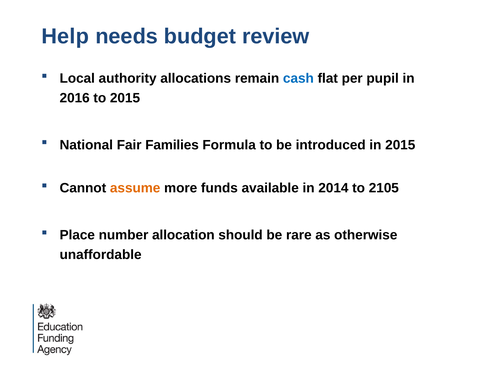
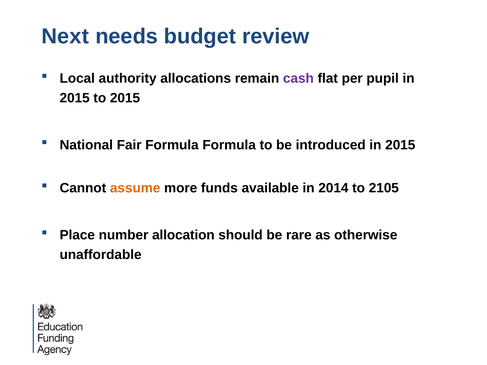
Help: Help -> Next
cash colour: blue -> purple
2016 at (75, 98): 2016 -> 2015
Fair Families: Families -> Formula
